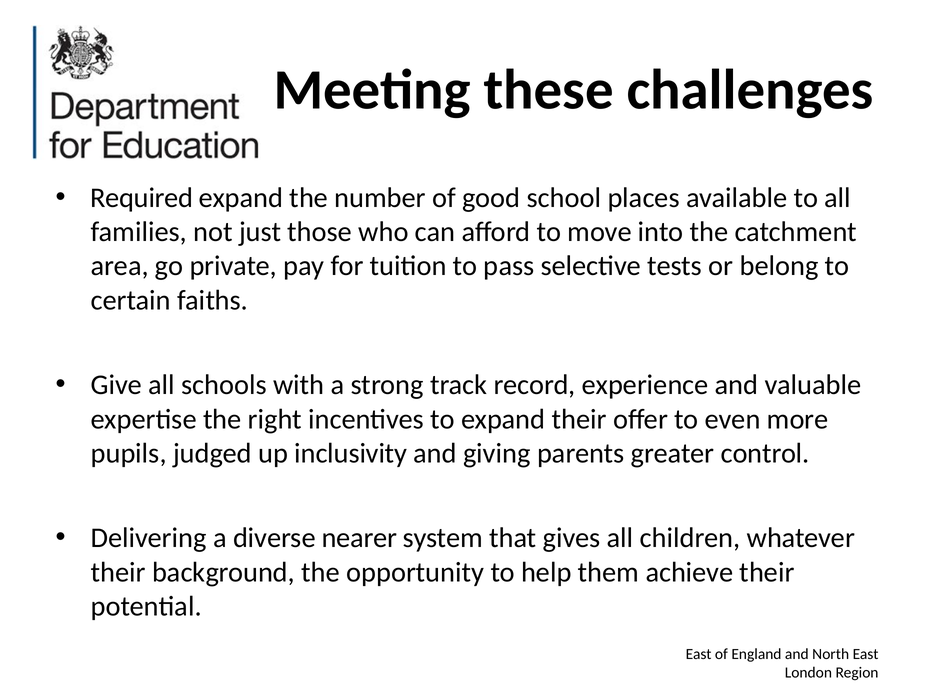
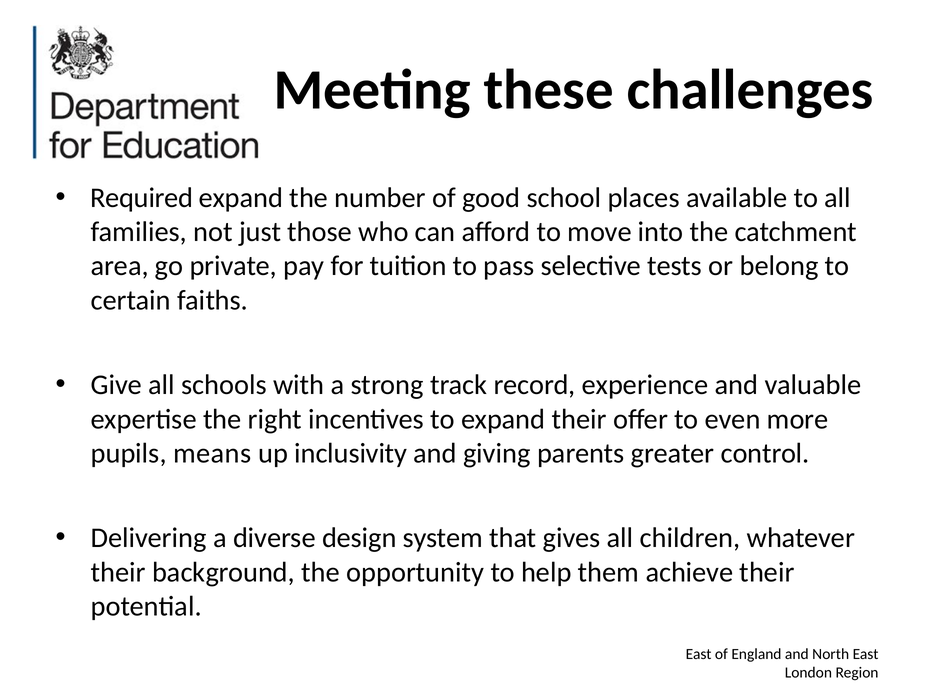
judged: judged -> means
nearer: nearer -> design
